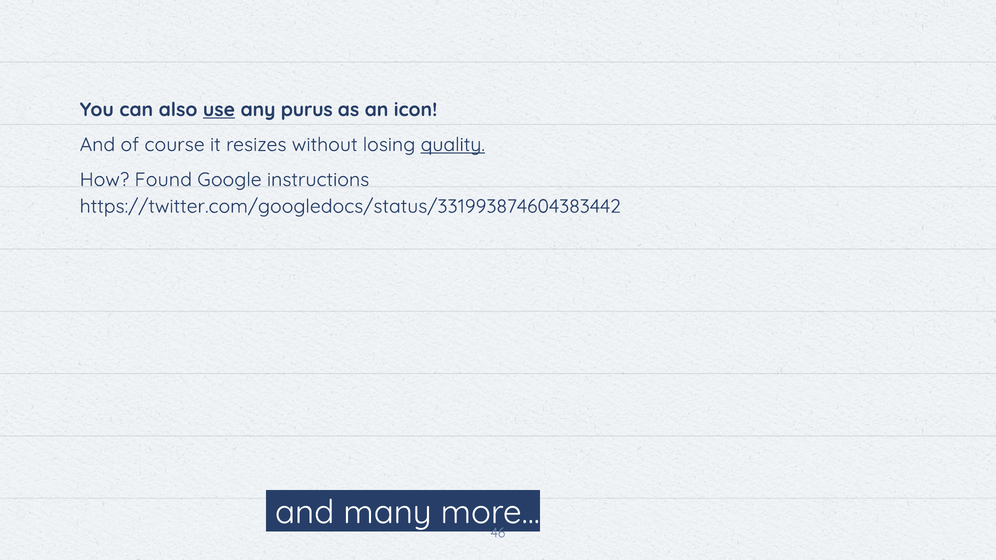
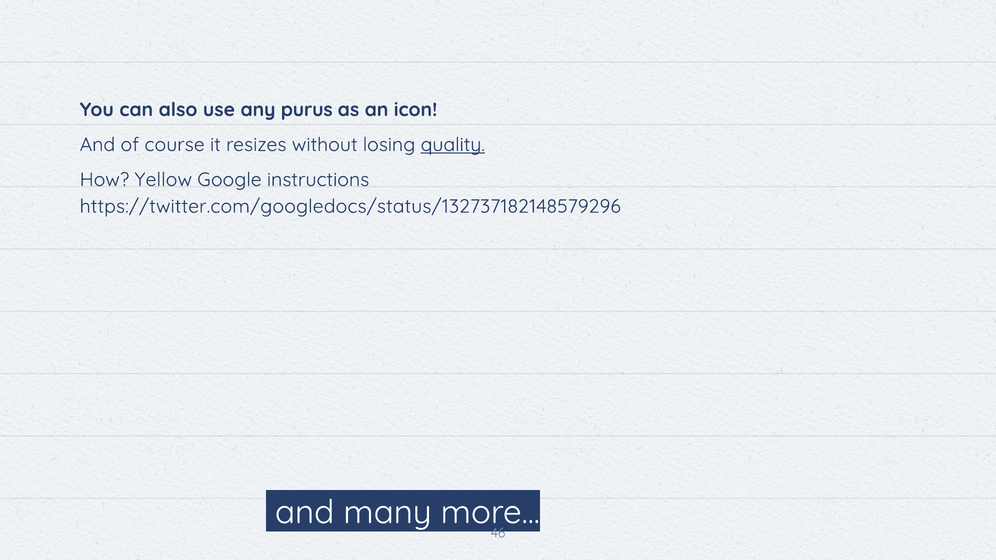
use underline: present -> none
Found: Found -> Yellow
https://twitter.com/googledocs/status/331993874604383442: https://twitter.com/googledocs/status/331993874604383442 -> https://twitter.com/googledocs/status/132737182148579296
